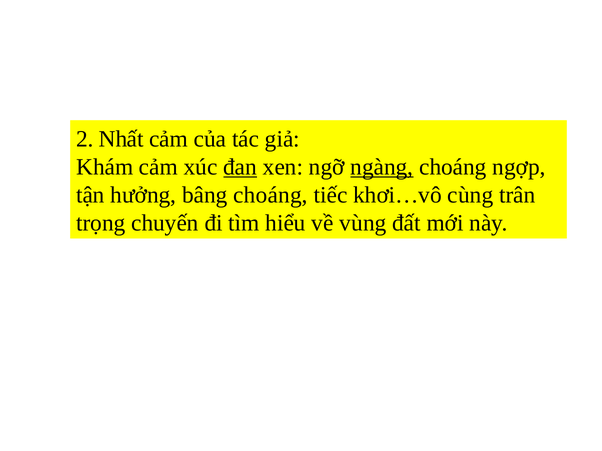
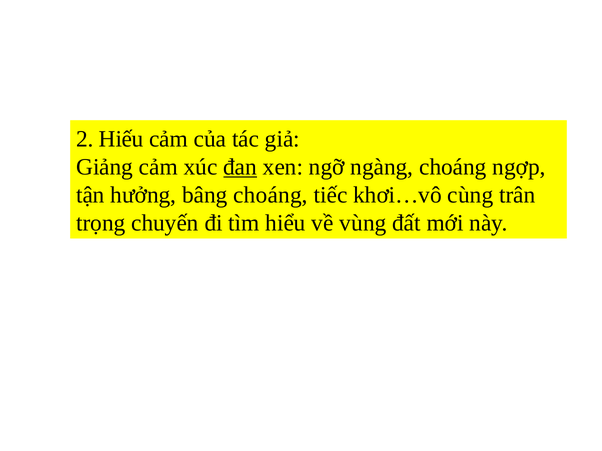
Nhất: Nhất -> Hiếu
Khám: Khám -> Giảng
ngàng underline: present -> none
